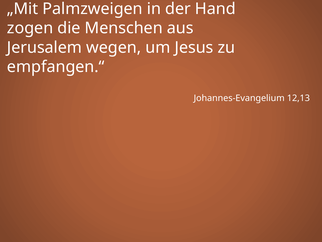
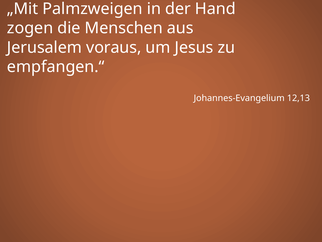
wegen: wegen -> voraus
